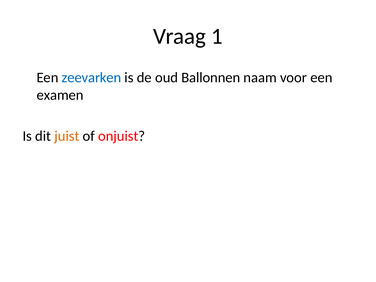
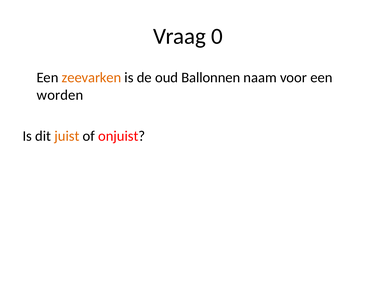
1: 1 -> 0
zeevarken colour: blue -> orange
examen: examen -> worden
